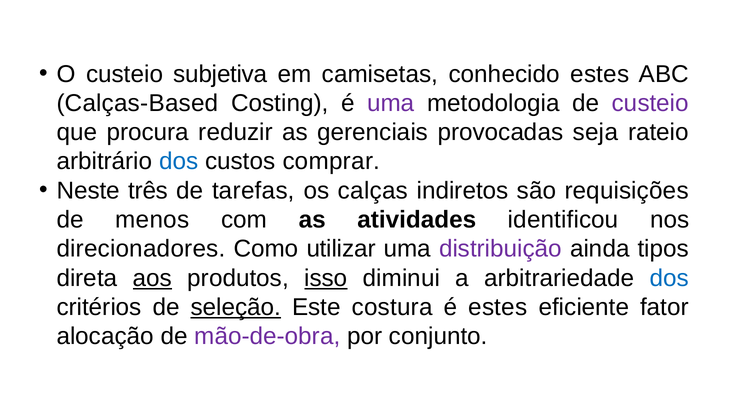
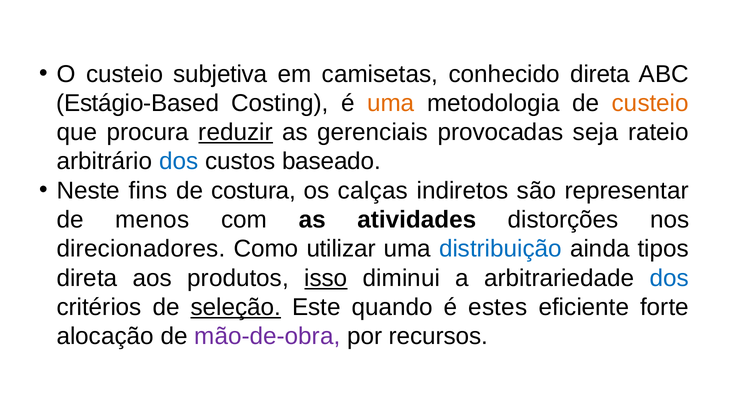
conhecido estes: estes -> direta
Calças-Based: Calças-Based -> Estágio-Based
uma at (391, 103) colour: purple -> orange
custeio at (650, 103) colour: purple -> orange
reduzir underline: none -> present
comprar: comprar -> baseado
três: três -> fins
tarefas: tarefas -> costura
requisições: requisições -> representar
identificou: identificou -> distorções
distribuição colour: purple -> blue
aos underline: present -> none
costura: costura -> quando
fator: fator -> forte
conjunto: conjunto -> recursos
